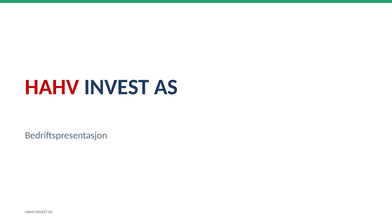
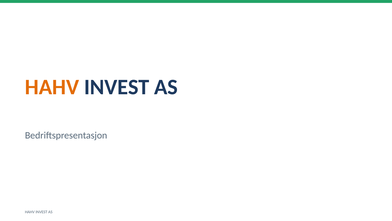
HAHV at (52, 87) colour: red -> orange
